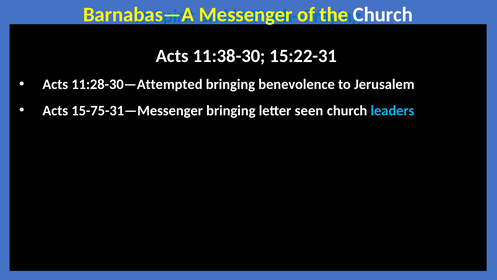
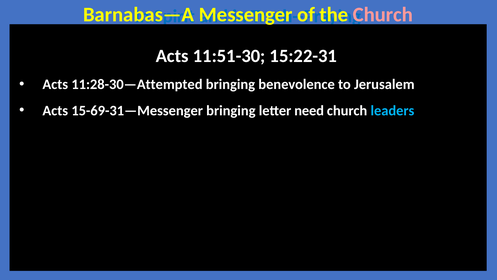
Church at (383, 15) colour: white -> pink
11:38-30: 11:38-30 -> 11:51-30
15-75-31—Messenger: 15-75-31—Messenger -> 15-69-31—Messenger
seen: seen -> need
